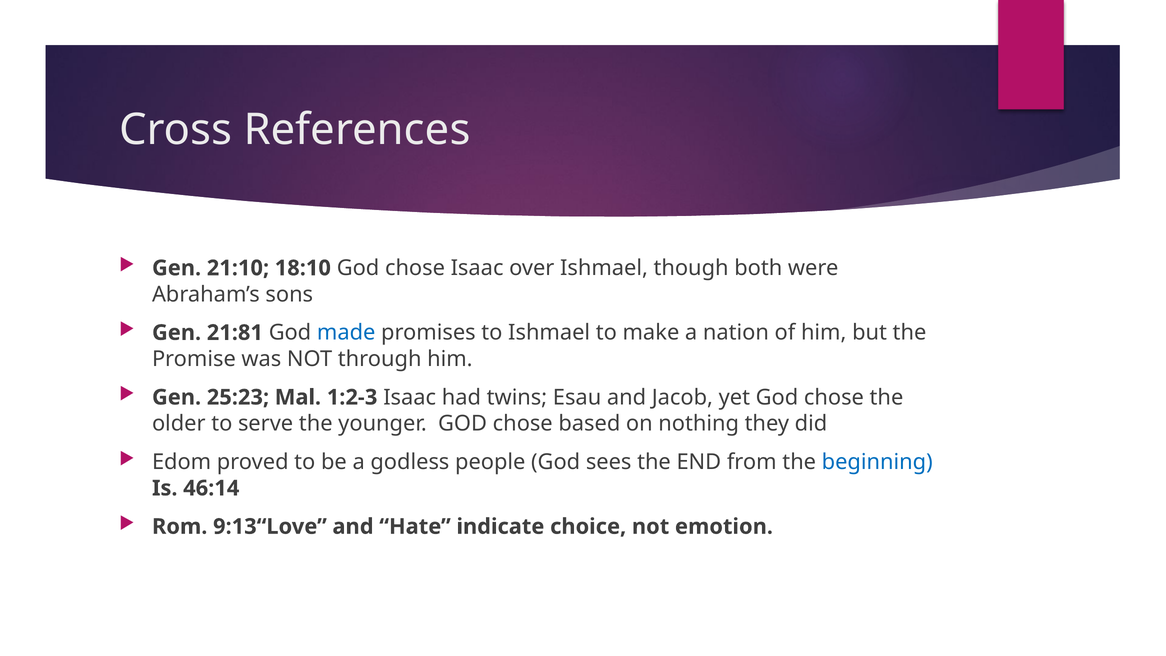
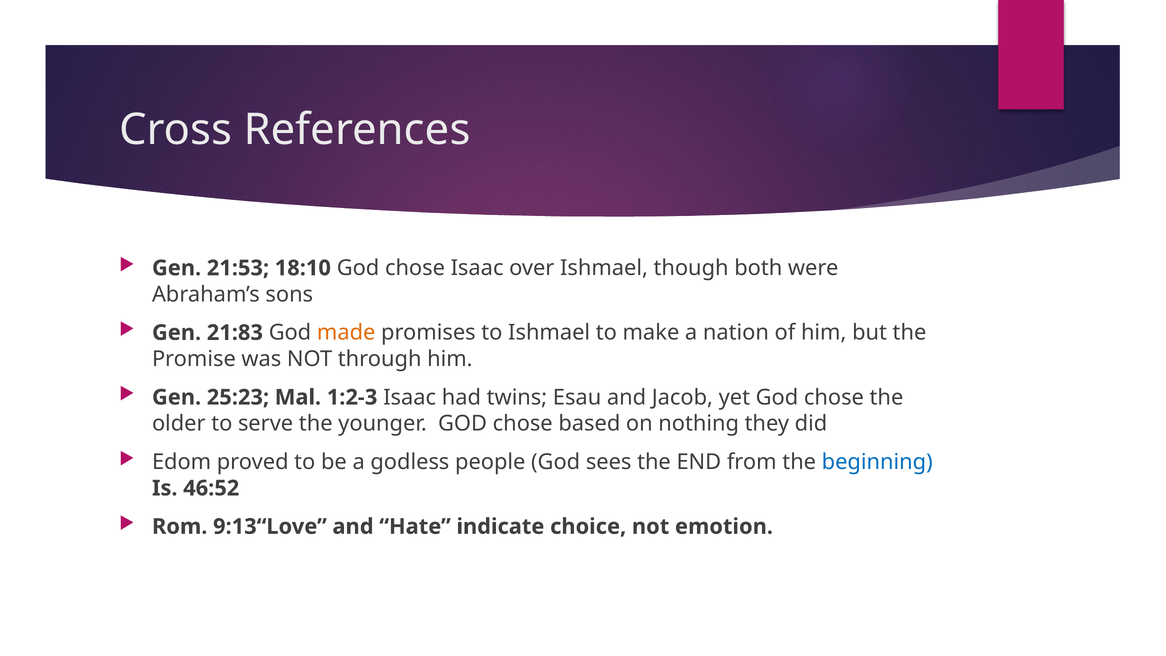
21:10: 21:10 -> 21:53
21:81: 21:81 -> 21:83
made colour: blue -> orange
46:14: 46:14 -> 46:52
